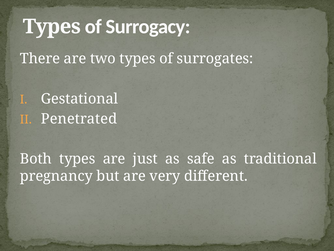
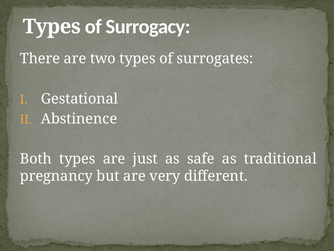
Penetrated: Penetrated -> Abstinence
